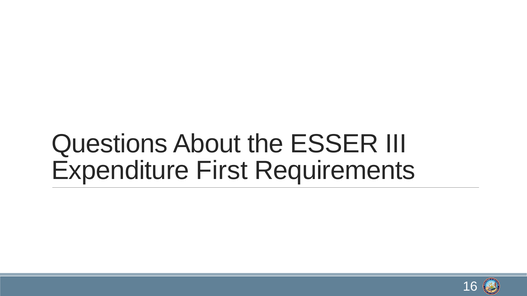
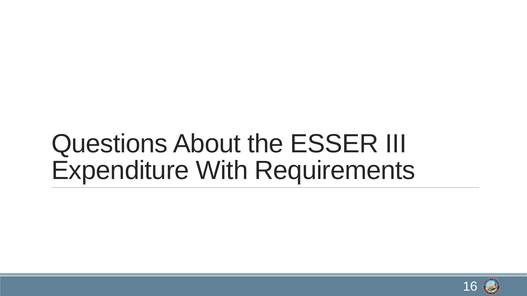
First: First -> With
